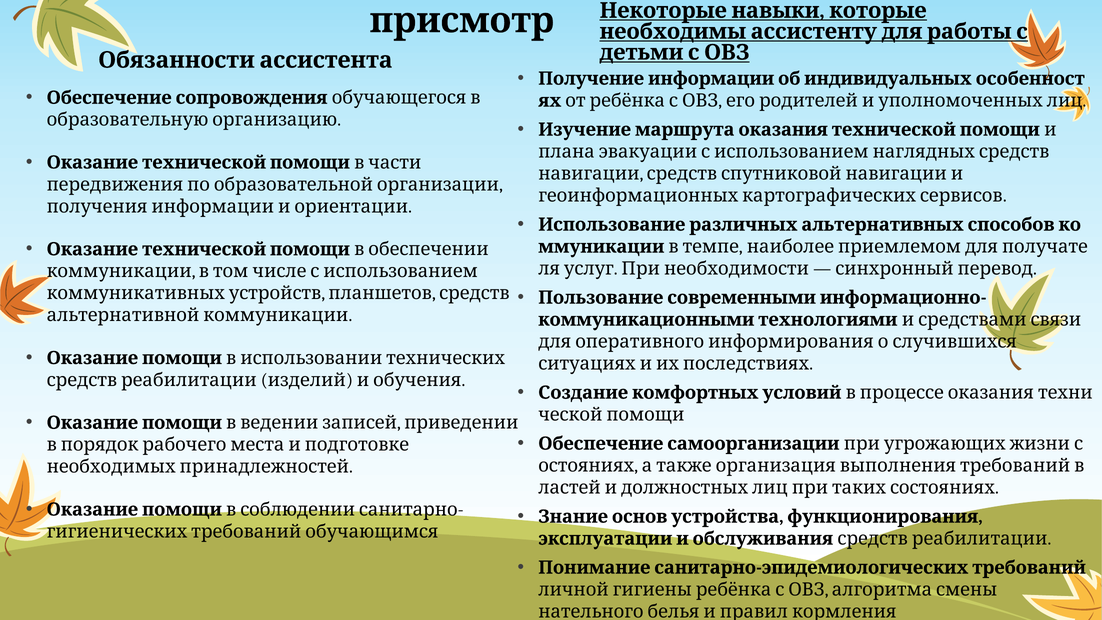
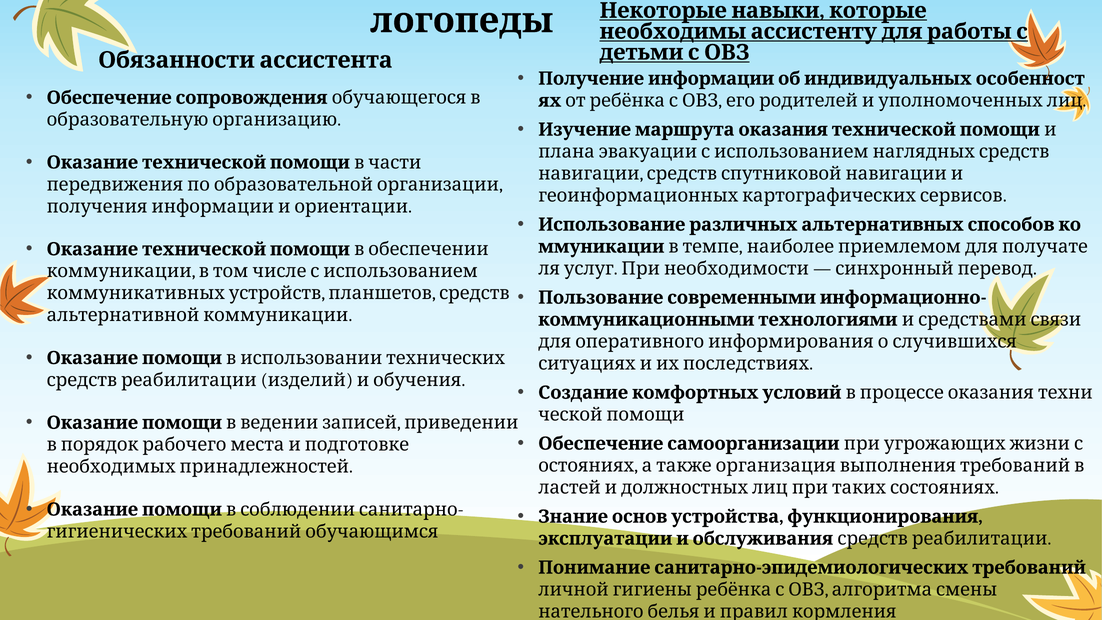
присмотр: присмотр -> логопеды
